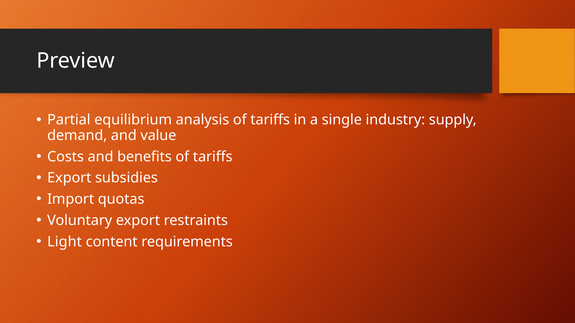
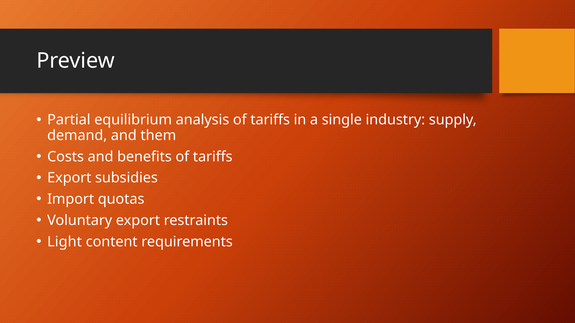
value: value -> them
